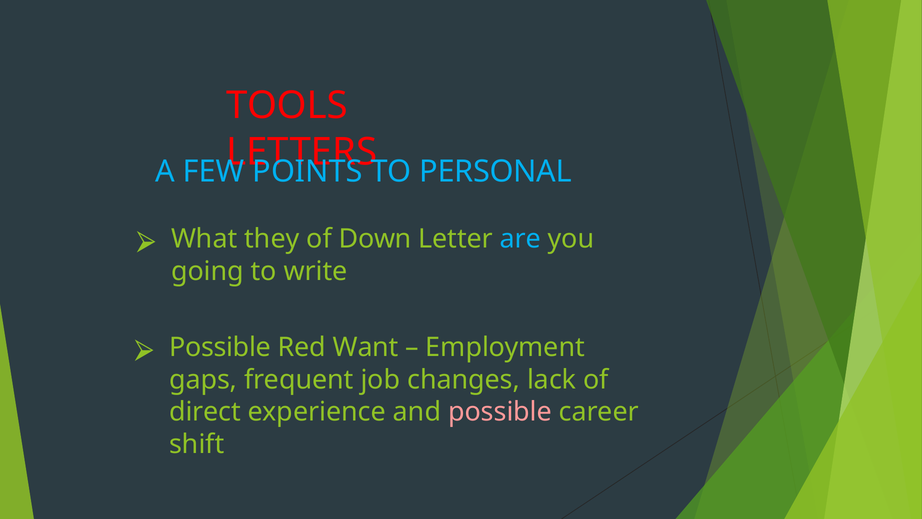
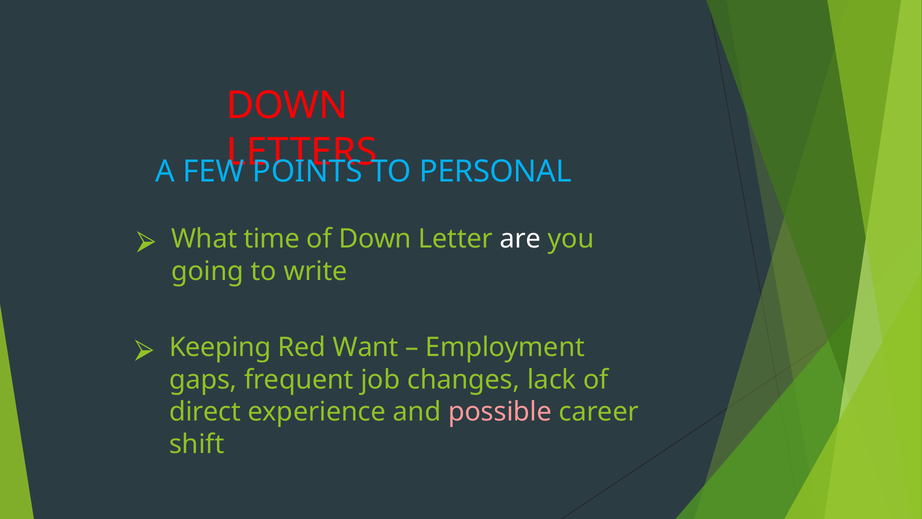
TOOLS at (287, 106): TOOLS -> DOWN
they: they -> time
are colour: light blue -> white
Possible at (220, 347): Possible -> Keeping
